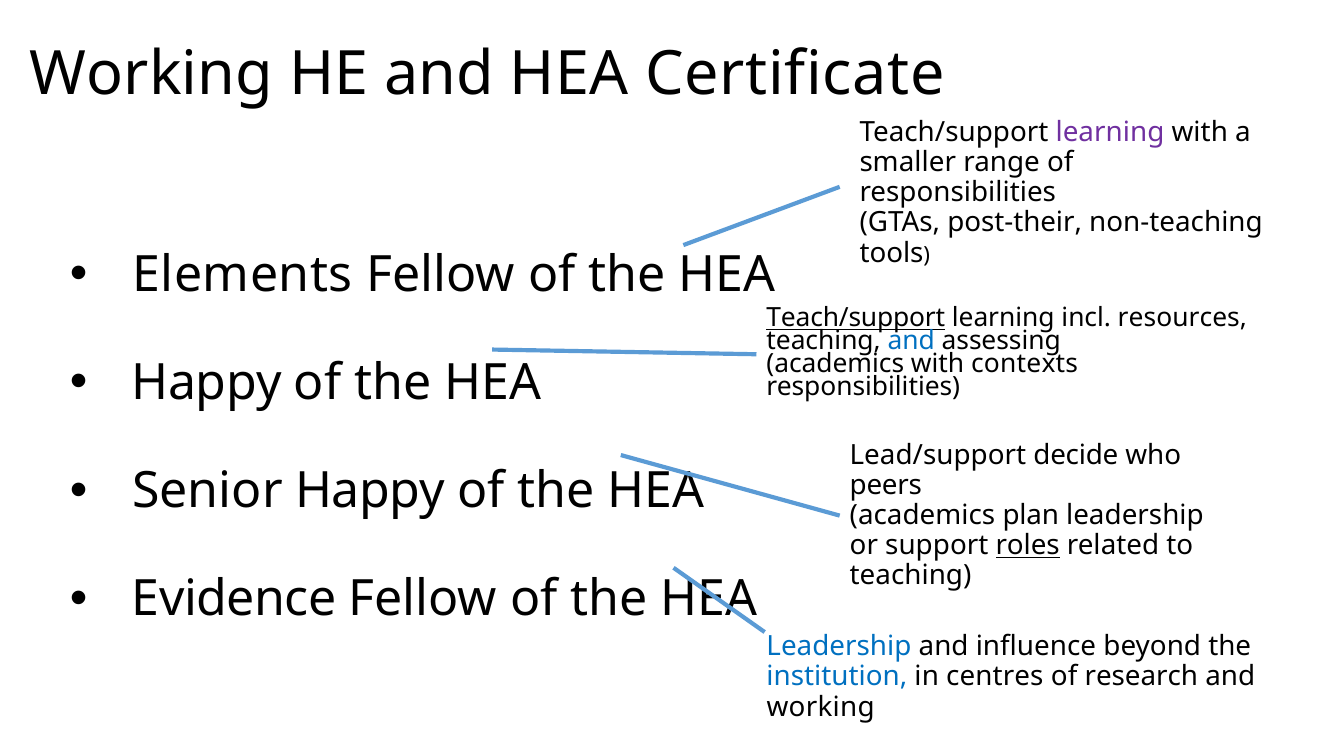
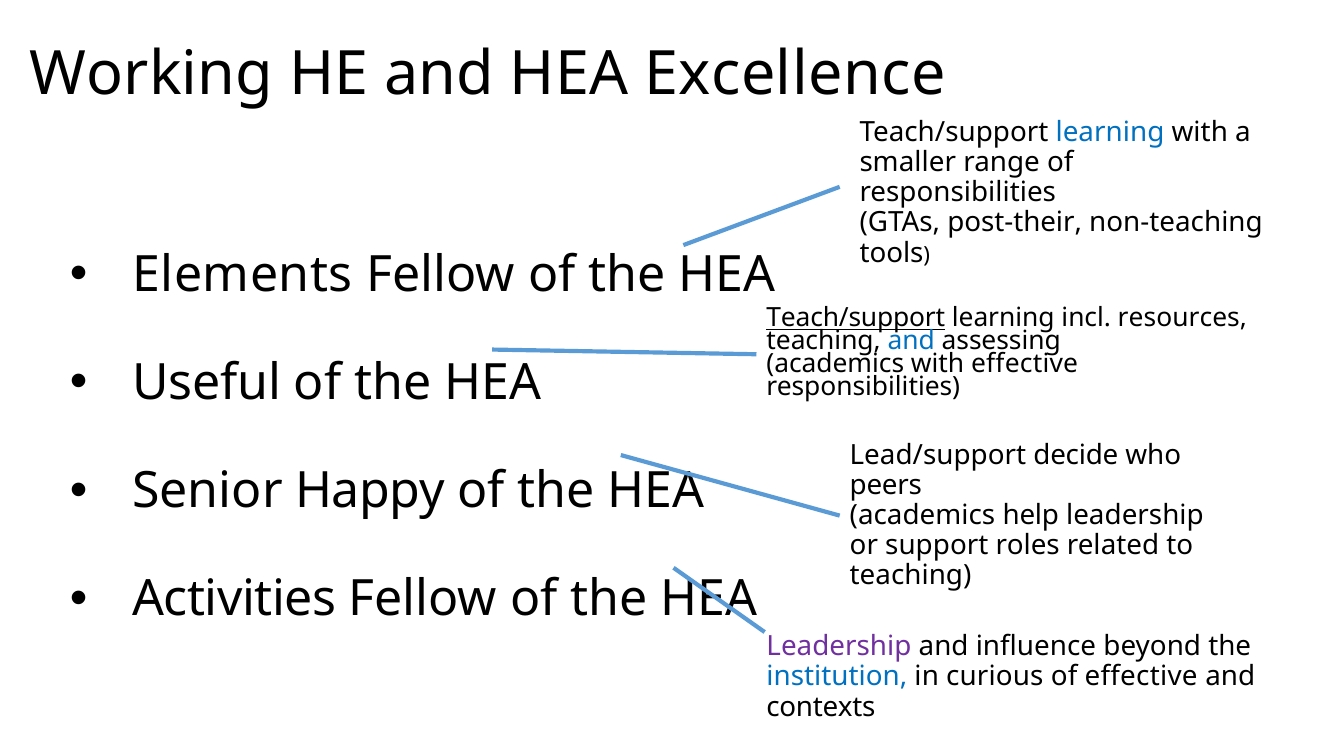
Certificate: Certificate -> Excellence
learning at (1110, 133) colour: purple -> blue
with contexts: contexts -> effective
Happy at (207, 383): Happy -> Useful
plan: plan -> help
roles underline: present -> none
Evidence: Evidence -> Activities
Leadership at (839, 646) colour: blue -> purple
centres: centres -> curious
of research: research -> effective
working at (821, 706): working -> contexts
